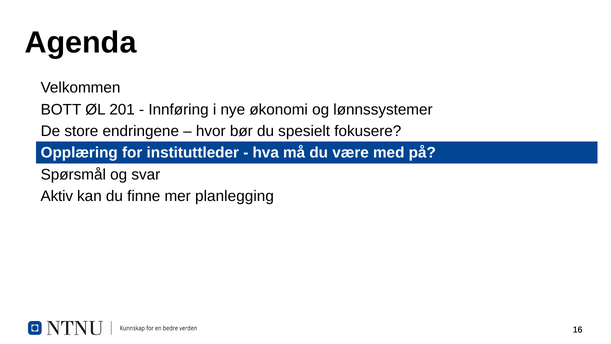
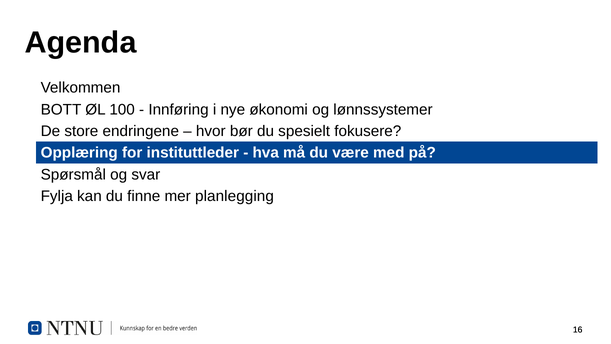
201: 201 -> 100
Aktiv: Aktiv -> Fylja
